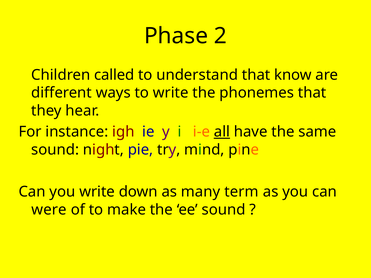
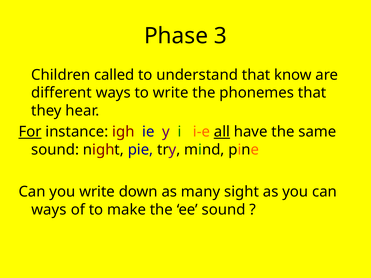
2: 2 -> 3
For underline: none -> present
term: term -> sight
were at (49, 210): were -> ways
